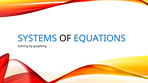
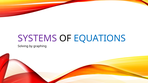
SYSTEMS colour: blue -> purple
